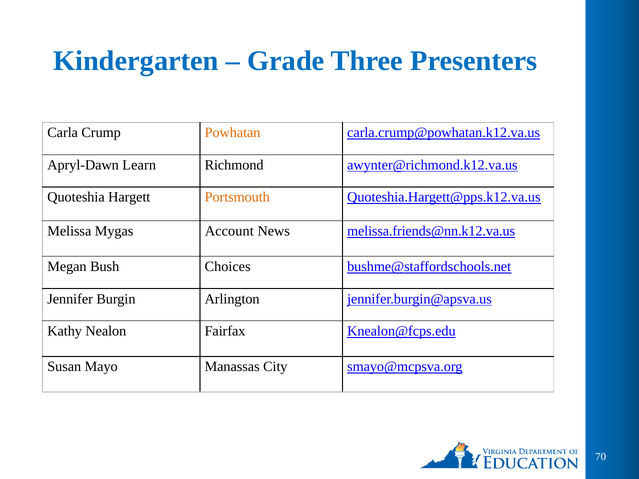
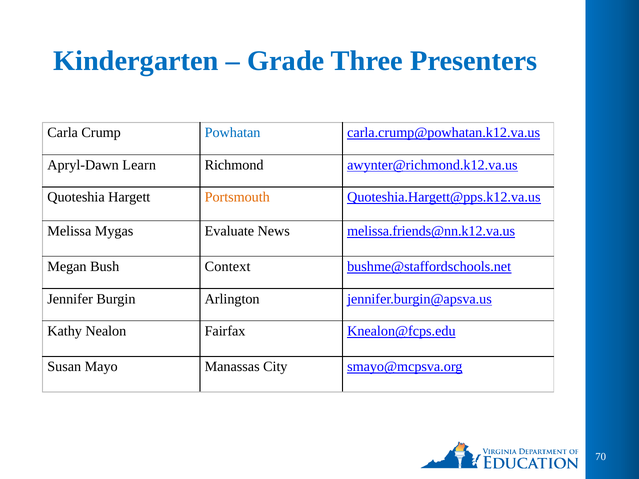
Powhatan colour: orange -> blue
Account: Account -> Evaluate
Choices: Choices -> Context
